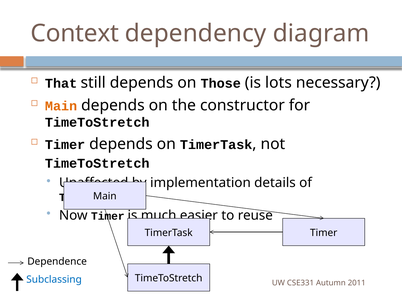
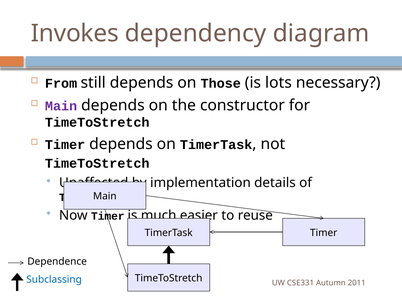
Context: Context -> Invokes
That: That -> From
Main at (61, 106) colour: orange -> purple
